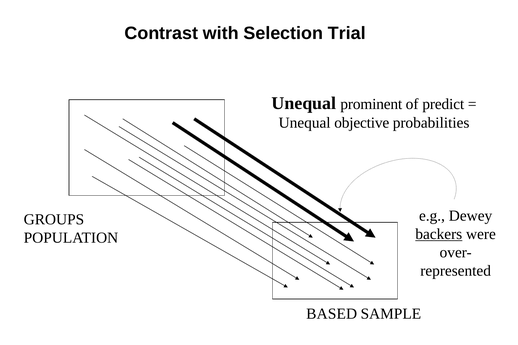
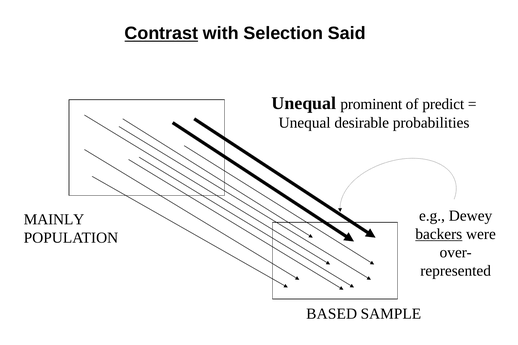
Contrast underline: none -> present
Trial: Trial -> Said
objective: objective -> desirable
GROUPS: GROUPS -> MAINLY
